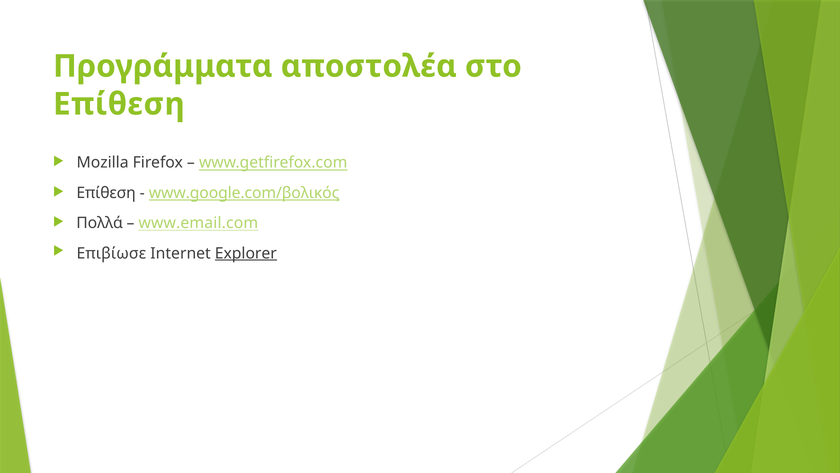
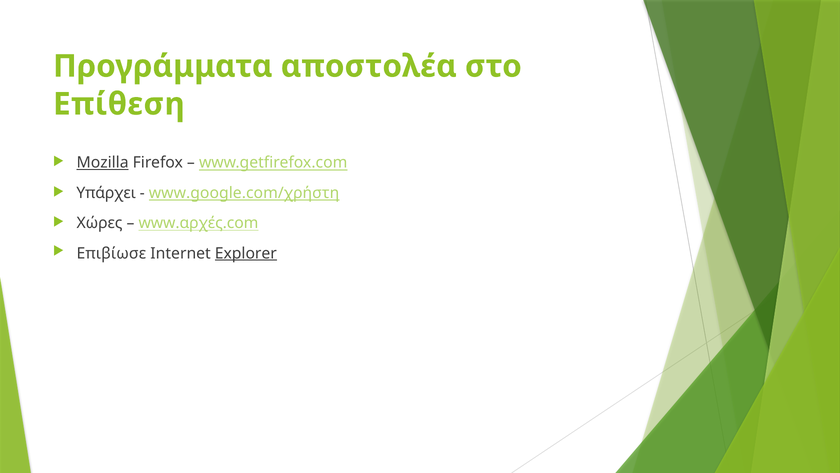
Mozilla underline: none -> present
Επίθεση at (106, 193): Επίθεση -> Υπάρχει
www.google.com/βολικός: www.google.com/βολικός -> www.google.com/χρήστη
Πολλά: Πολλά -> Χώρες
www.email.com: www.email.com -> www.αρχές.com
